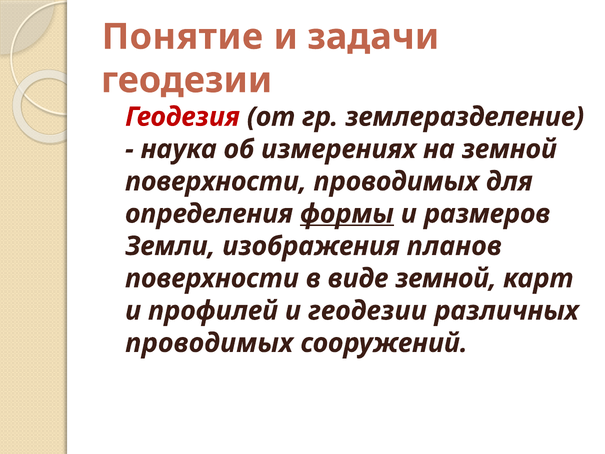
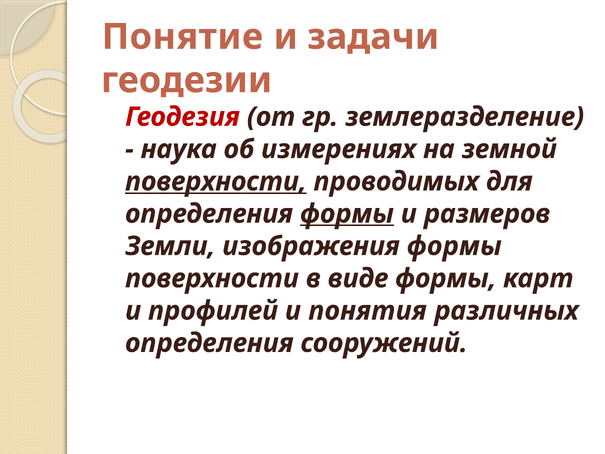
поверхности at (216, 181) underline: none -> present
изображения планов: планов -> формы
виде земной: земной -> формы
и геодезии: геодезии -> понятия
проводимых at (209, 343): проводимых -> определения
